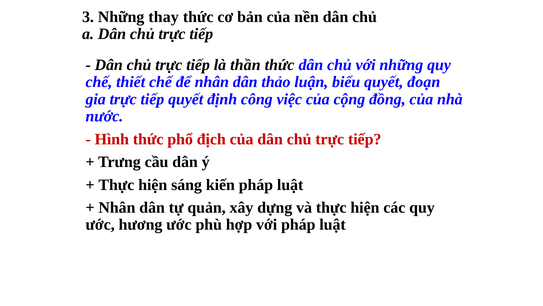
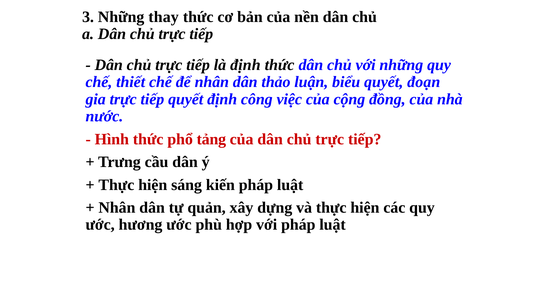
là thần: thần -> định
địch: địch -> tảng
